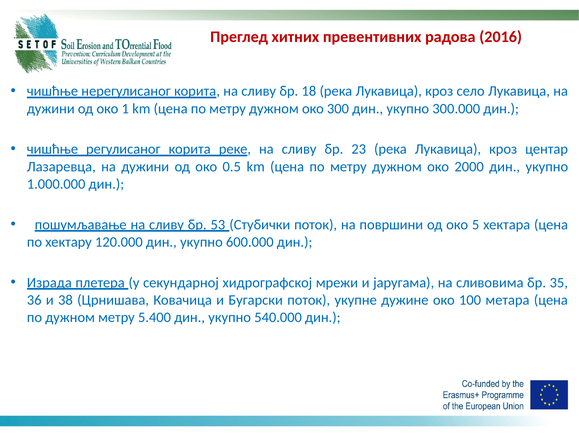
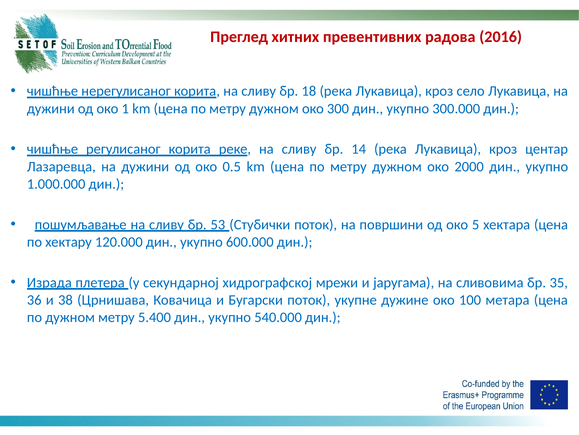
23: 23 -> 14
